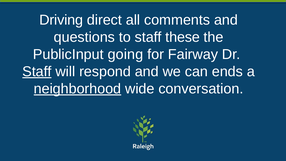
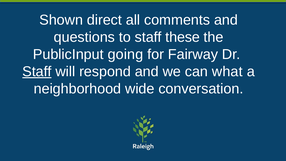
Driving: Driving -> Shown
ends: ends -> what
neighborhood underline: present -> none
